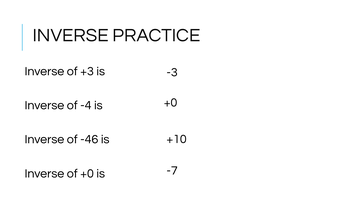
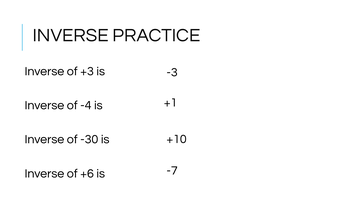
+0 at (171, 103): +0 -> +1
-46: -46 -> -30
of +0: +0 -> +6
